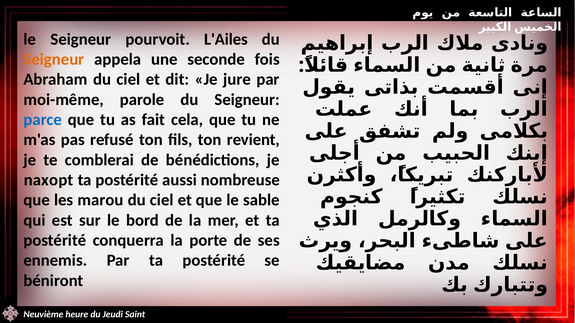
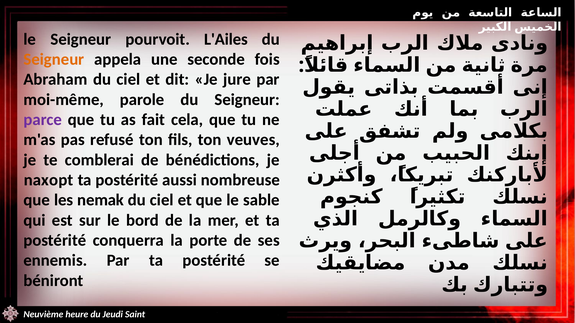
parce colour: blue -> purple
revient: revient -> veuves
marou: marou -> nemak
